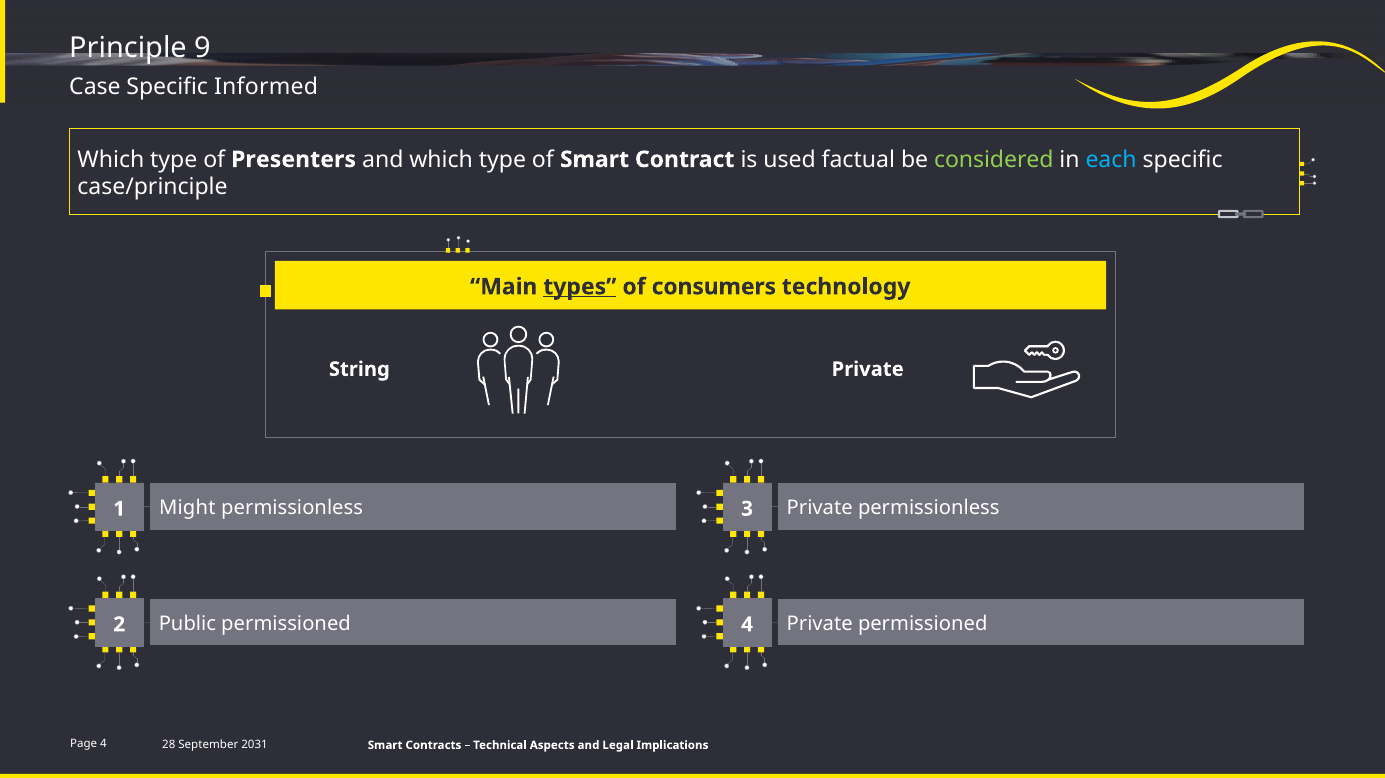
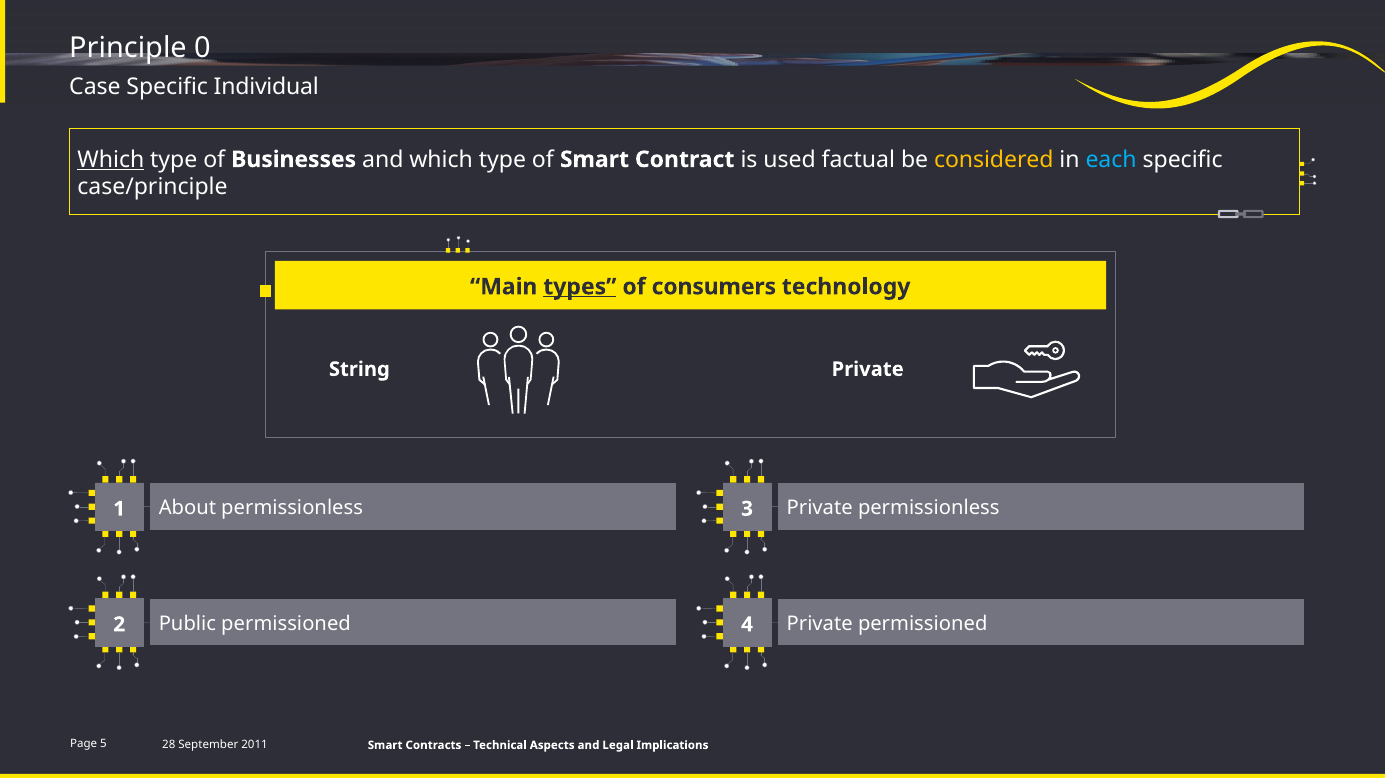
9: 9 -> 0
Informed: Informed -> Individual
Which at (111, 160) underline: none -> present
Presenters: Presenters -> Businesses
considered colour: light green -> yellow
Might: Might -> About
Page 4: 4 -> 5
2031: 2031 -> 2011
